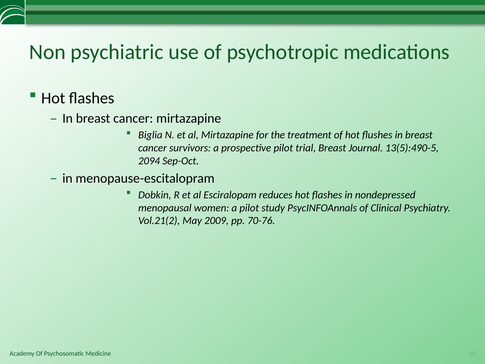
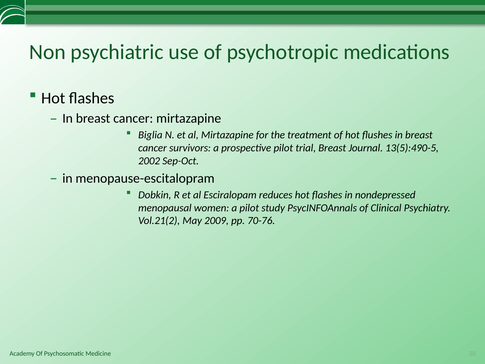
2094: 2094 -> 2002
